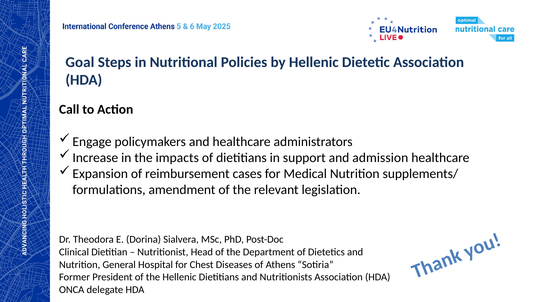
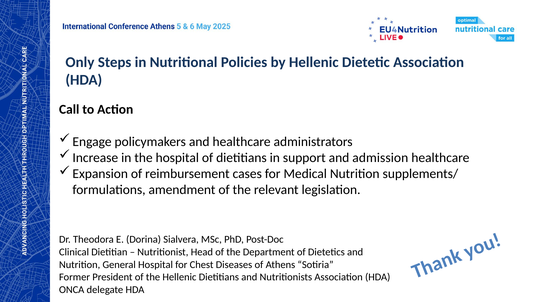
Goal: Goal -> Only
the impacts: impacts -> hospital
